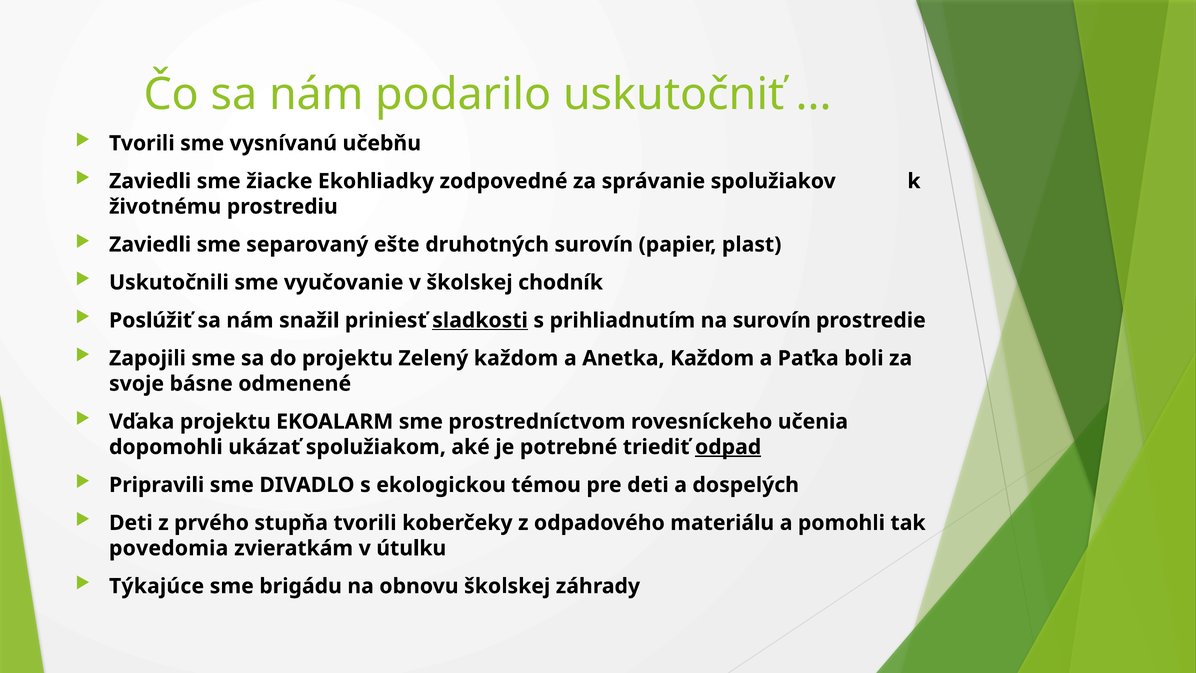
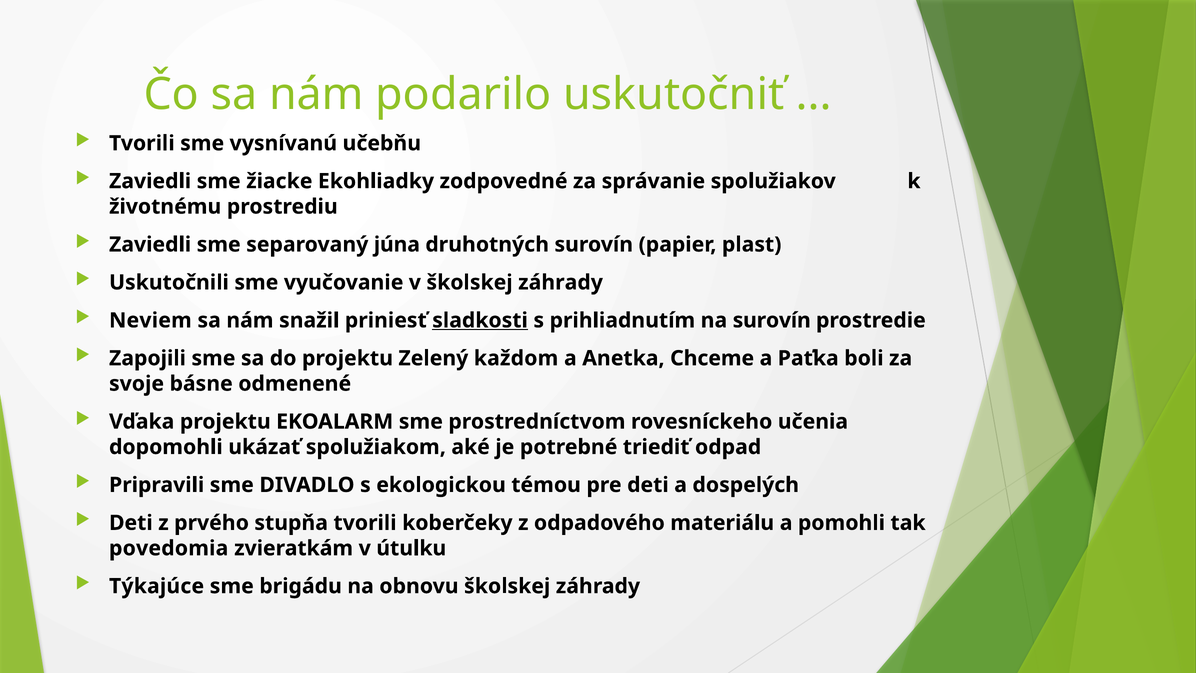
ešte: ešte -> júna
v školskej chodník: chodník -> záhrady
Poslúžiť: Poslúžiť -> Neviem
Anetka Každom: Každom -> Chceme
odpad underline: present -> none
